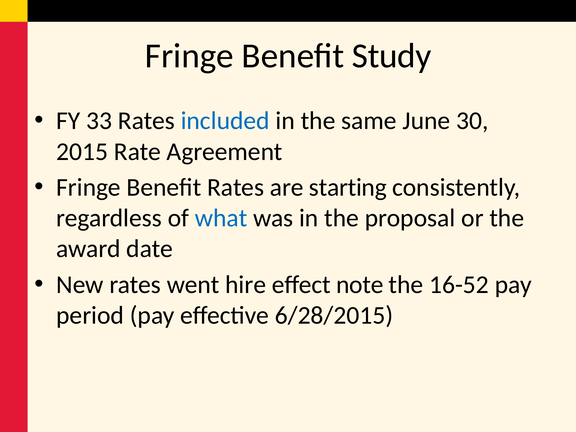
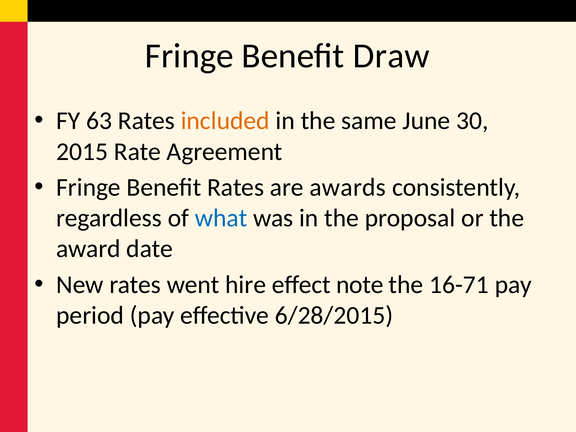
Study: Study -> Draw
33: 33 -> 63
included colour: blue -> orange
starting: starting -> awards
16-52: 16-52 -> 16-71
